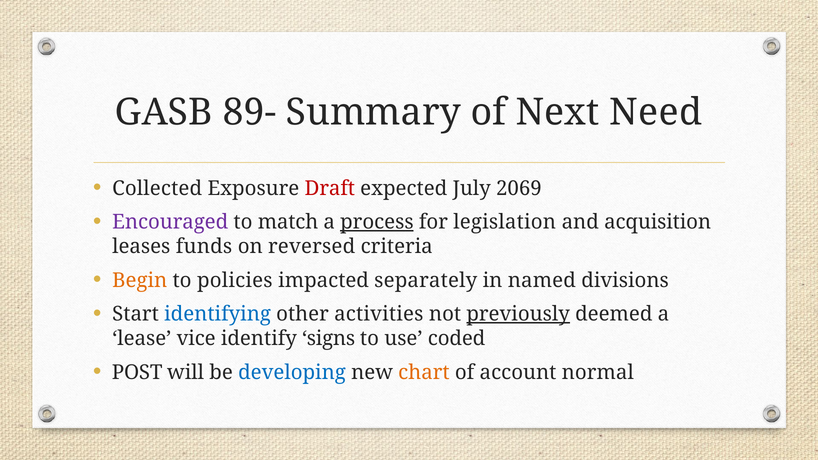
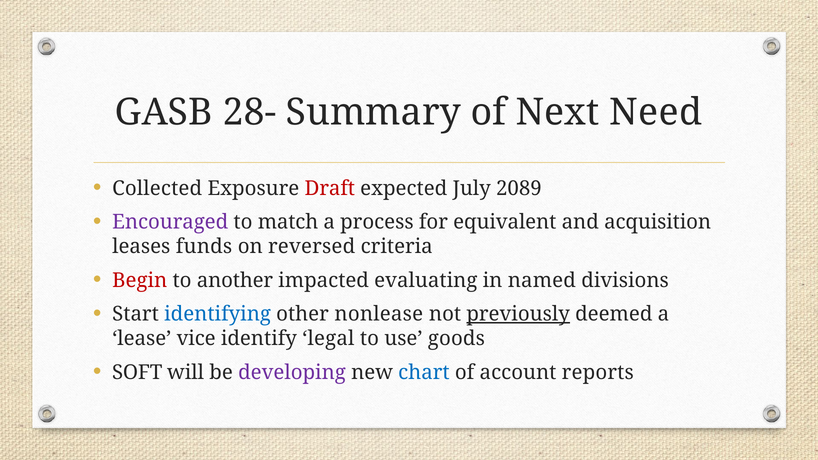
89-: 89- -> 28-
2069: 2069 -> 2089
process underline: present -> none
legislation: legislation -> equivalent
Begin colour: orange -> red
policies: policies -> another
separately: separately -> evaluating
activities: activities -> nonlease
signs: signs -> legal
coded: coded -> goods
POST: POST -> SOFT
developing colour: blue -> purple
chart colour: orange -> blue
normal: normal -> reports
